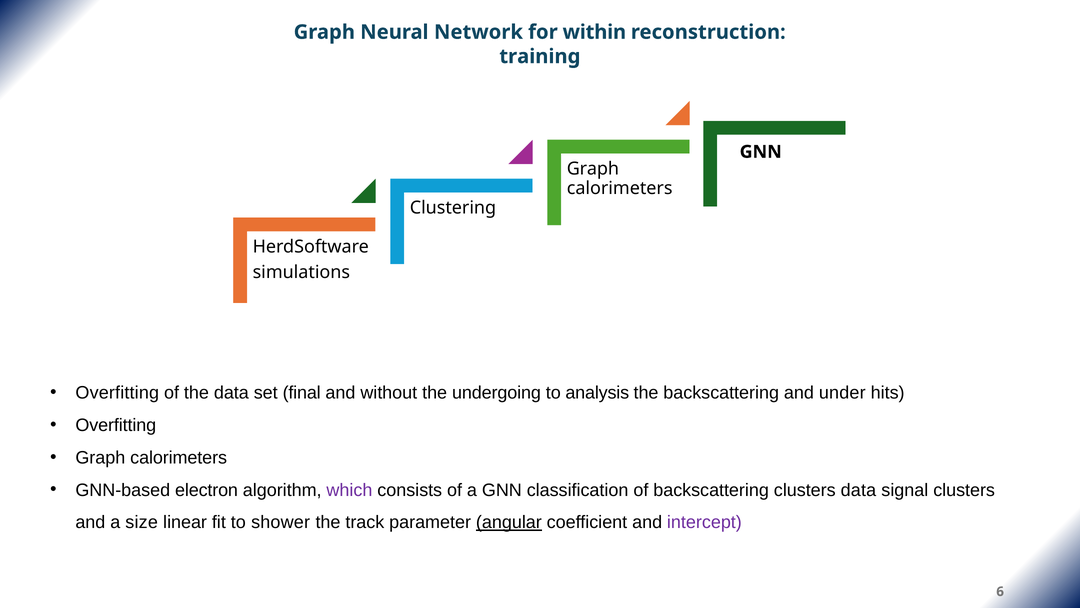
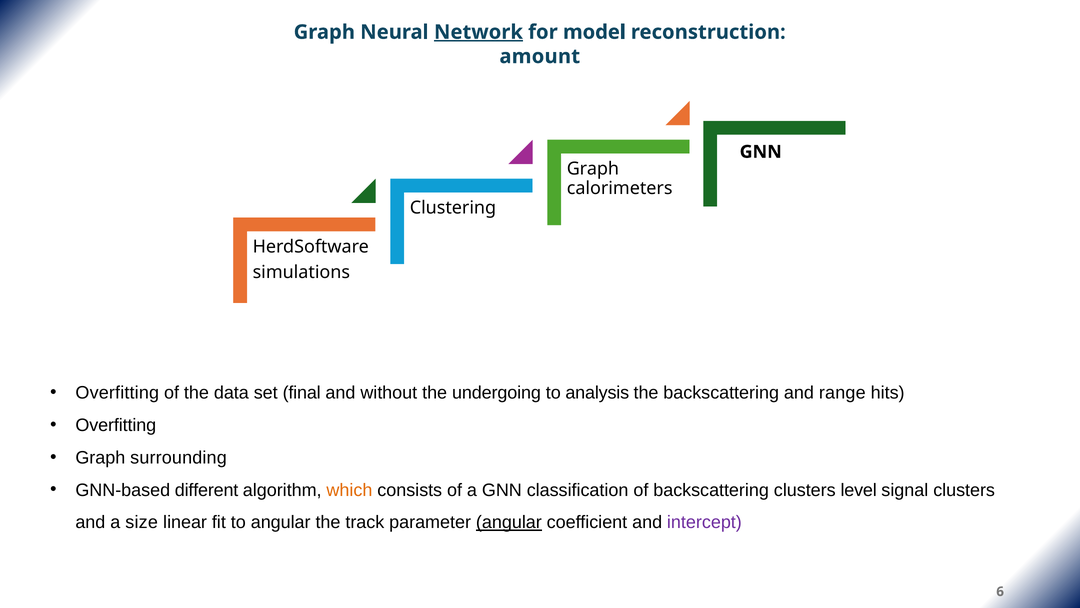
Network underline: none -> present
within: within -> model
training: training -> amount
under: under -> range
calorimeters at (179, 457): calorimeters -> surrounding
electron: electron -> different
which colour: purple -> orange
clusters data: data -> level
to shower: shower -> angular
